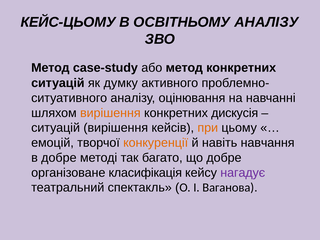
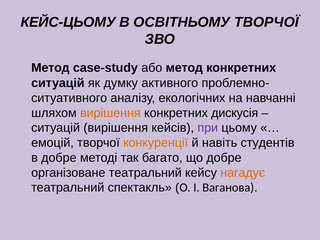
ОСВІТНЬОМУ АНАЛІЗУ: АНАЛІЗУ -> ТВОРЧОЇ
оцінювання: оцінювання -> екологічних
при colour: orange -> purple
навчання: навчання -> студентів
організоване класифікація: класифікація -> театральний
нагадує colour: purple -> orange
